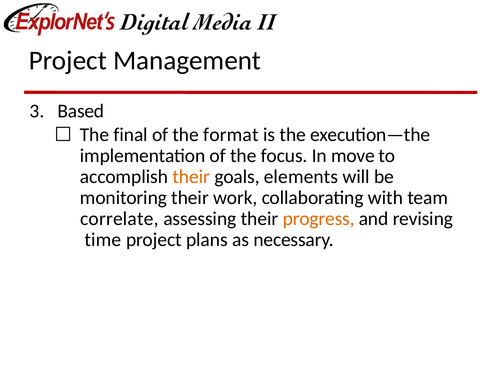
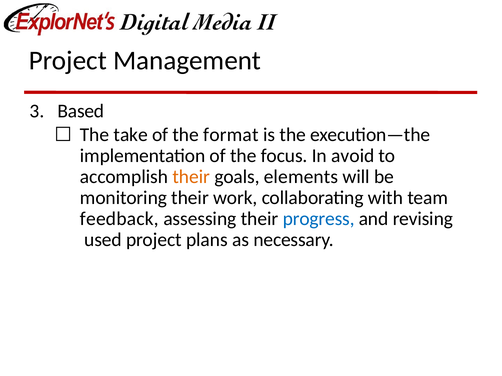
final: final -> take
move: move -> avoid
correlate: correlate -> feedback
progress colour: orange -> blue
time: time -> used
